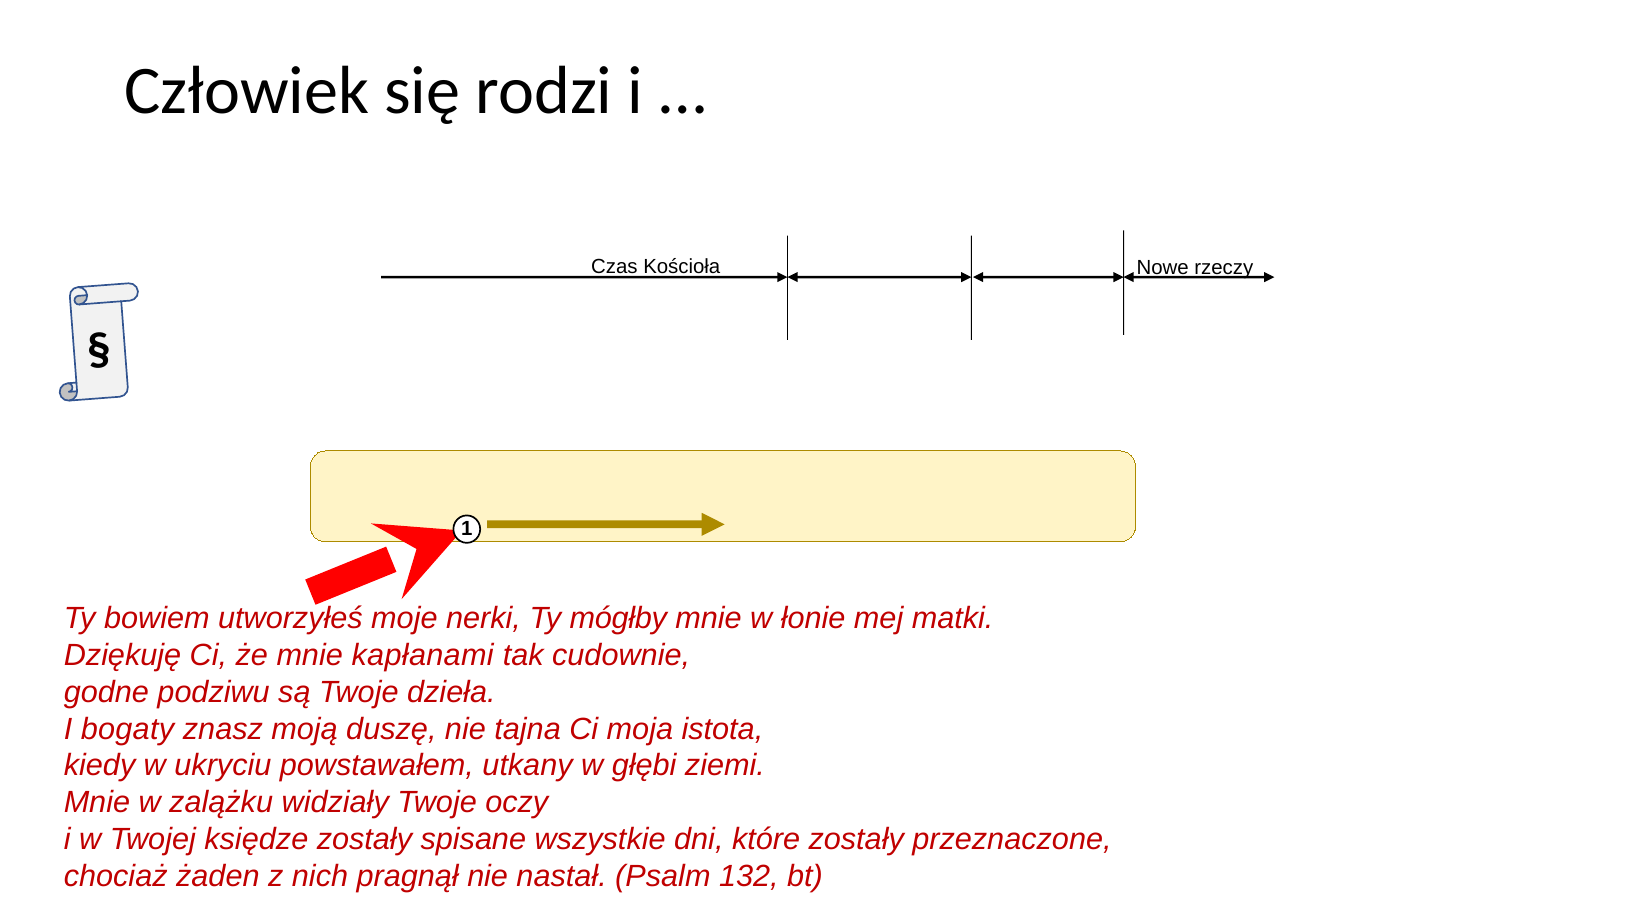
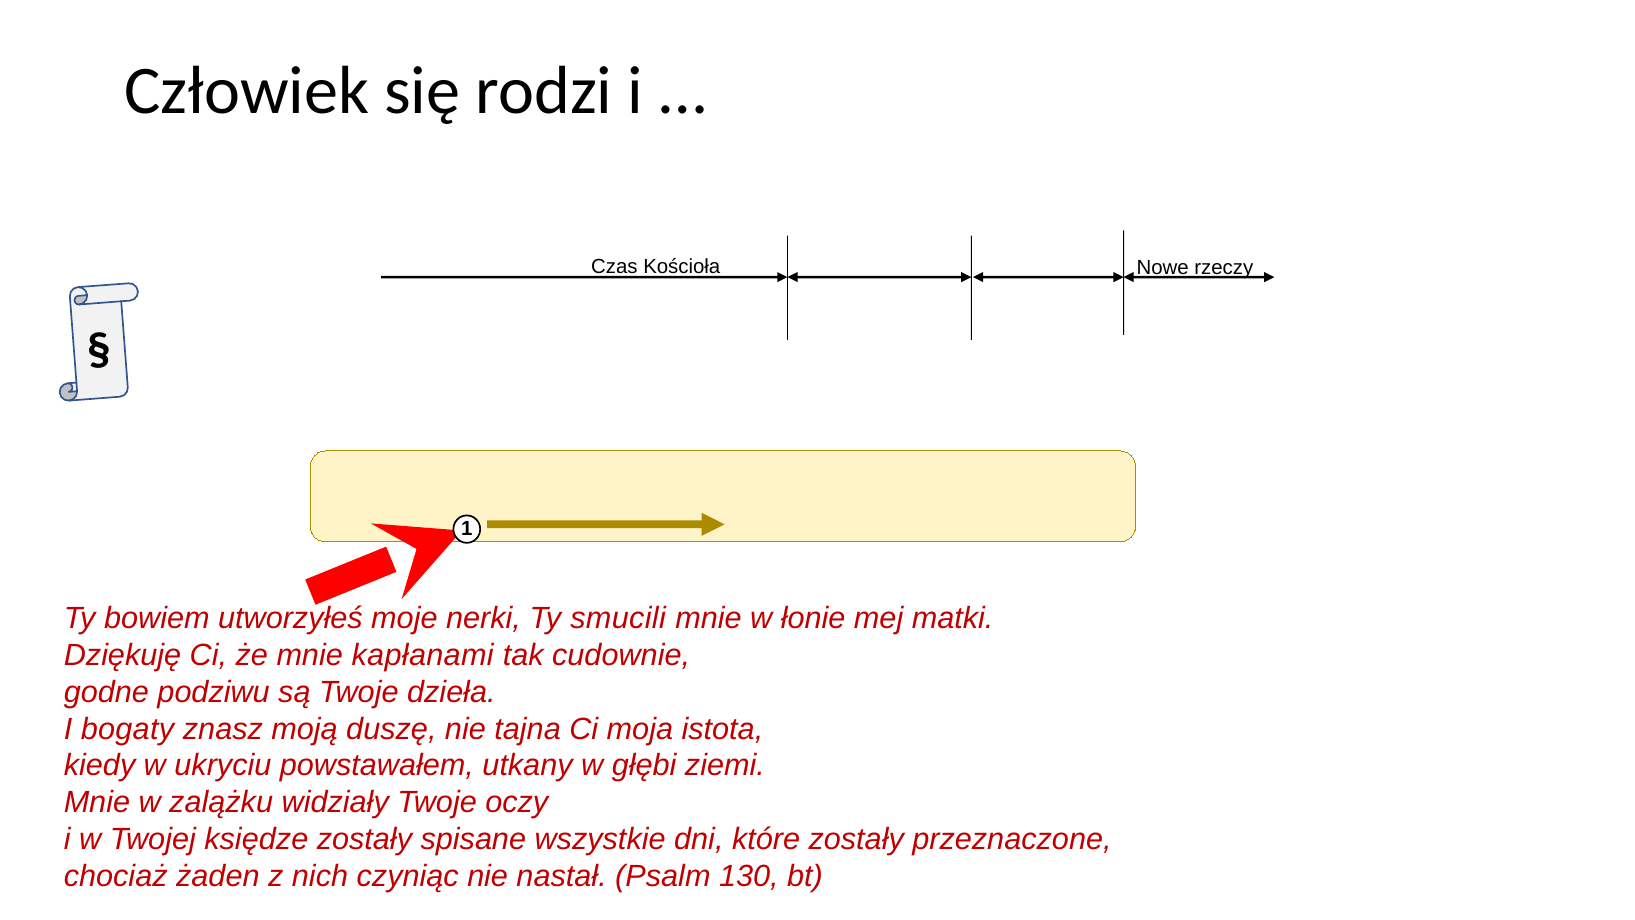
mógłby: mógłby -> smucili
pragnął: pragnął -> czyniąc
132: 132 -> 130
